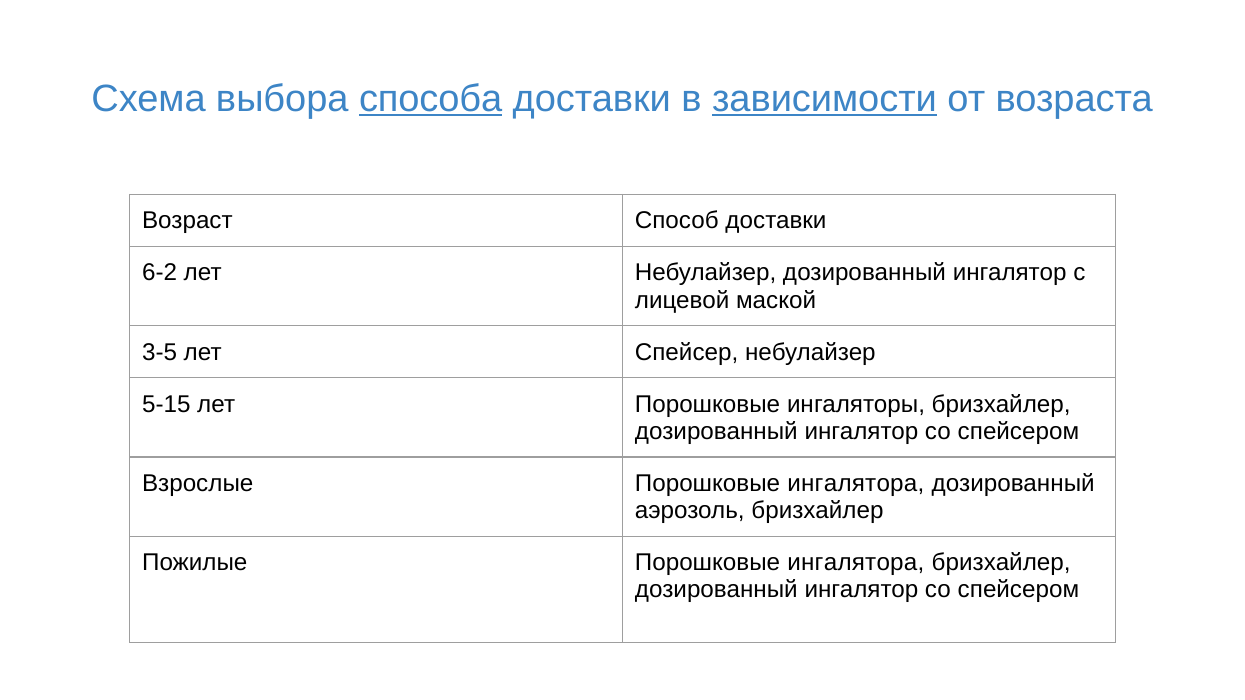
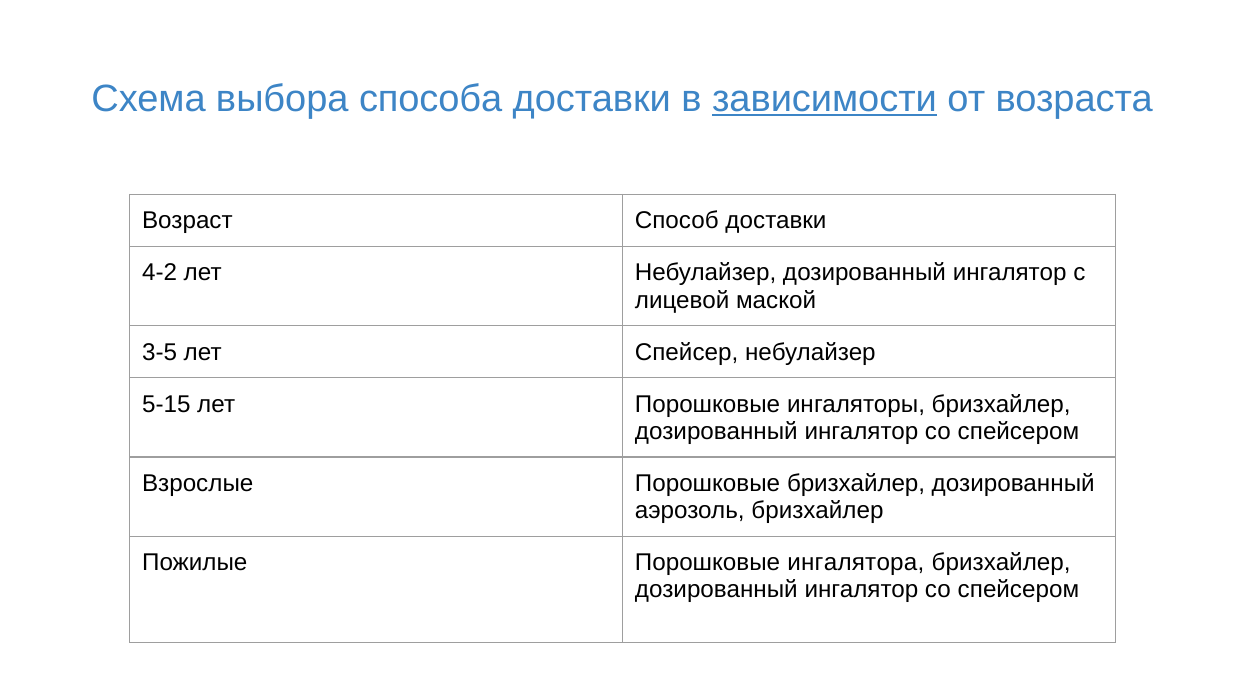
способа underline: present -> none
6-2: 6-2 -> 4-2
Взрослые Порошковые ингалятора: ингалятора -> бризхайлер
